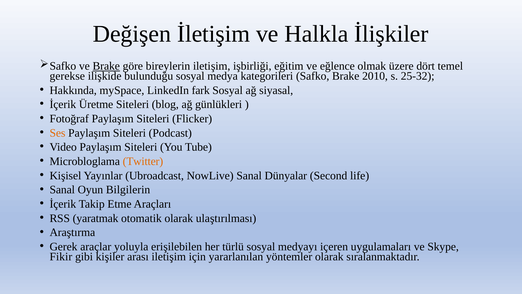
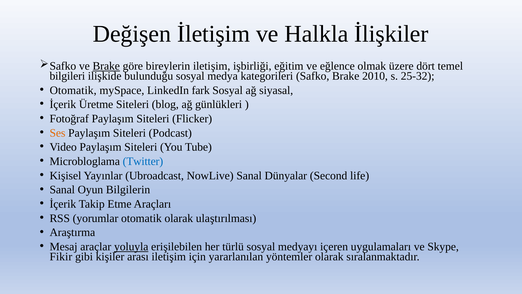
gerekse: gerekse -> bilgileri
Hakkında at (73, 90): Hakkında -> Otomatik
Twitter colour: orange -> blue
yaratmak: yaratmak -> yorumlar
Gerek: Gerek -> Mesaj
yoluyla underline: none -> present
